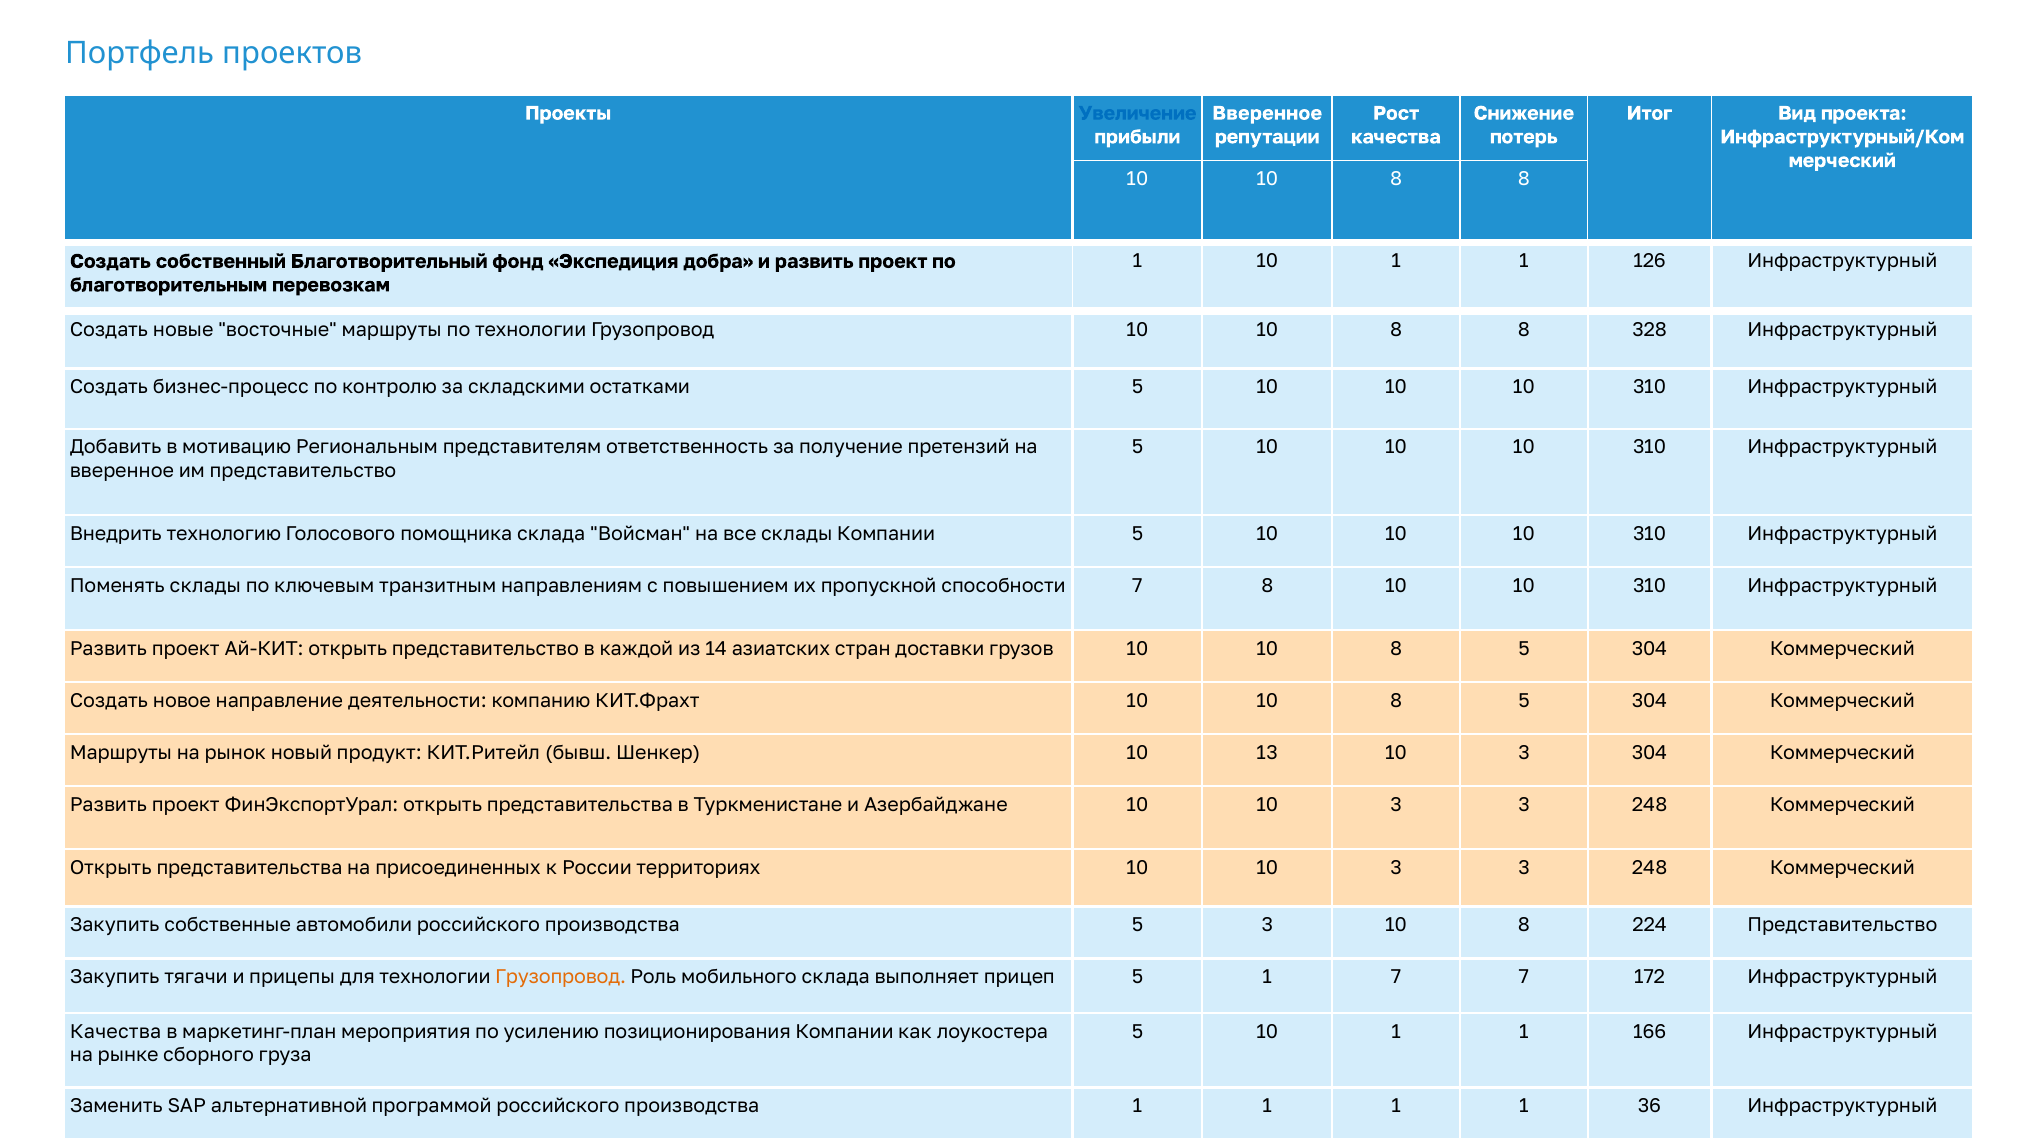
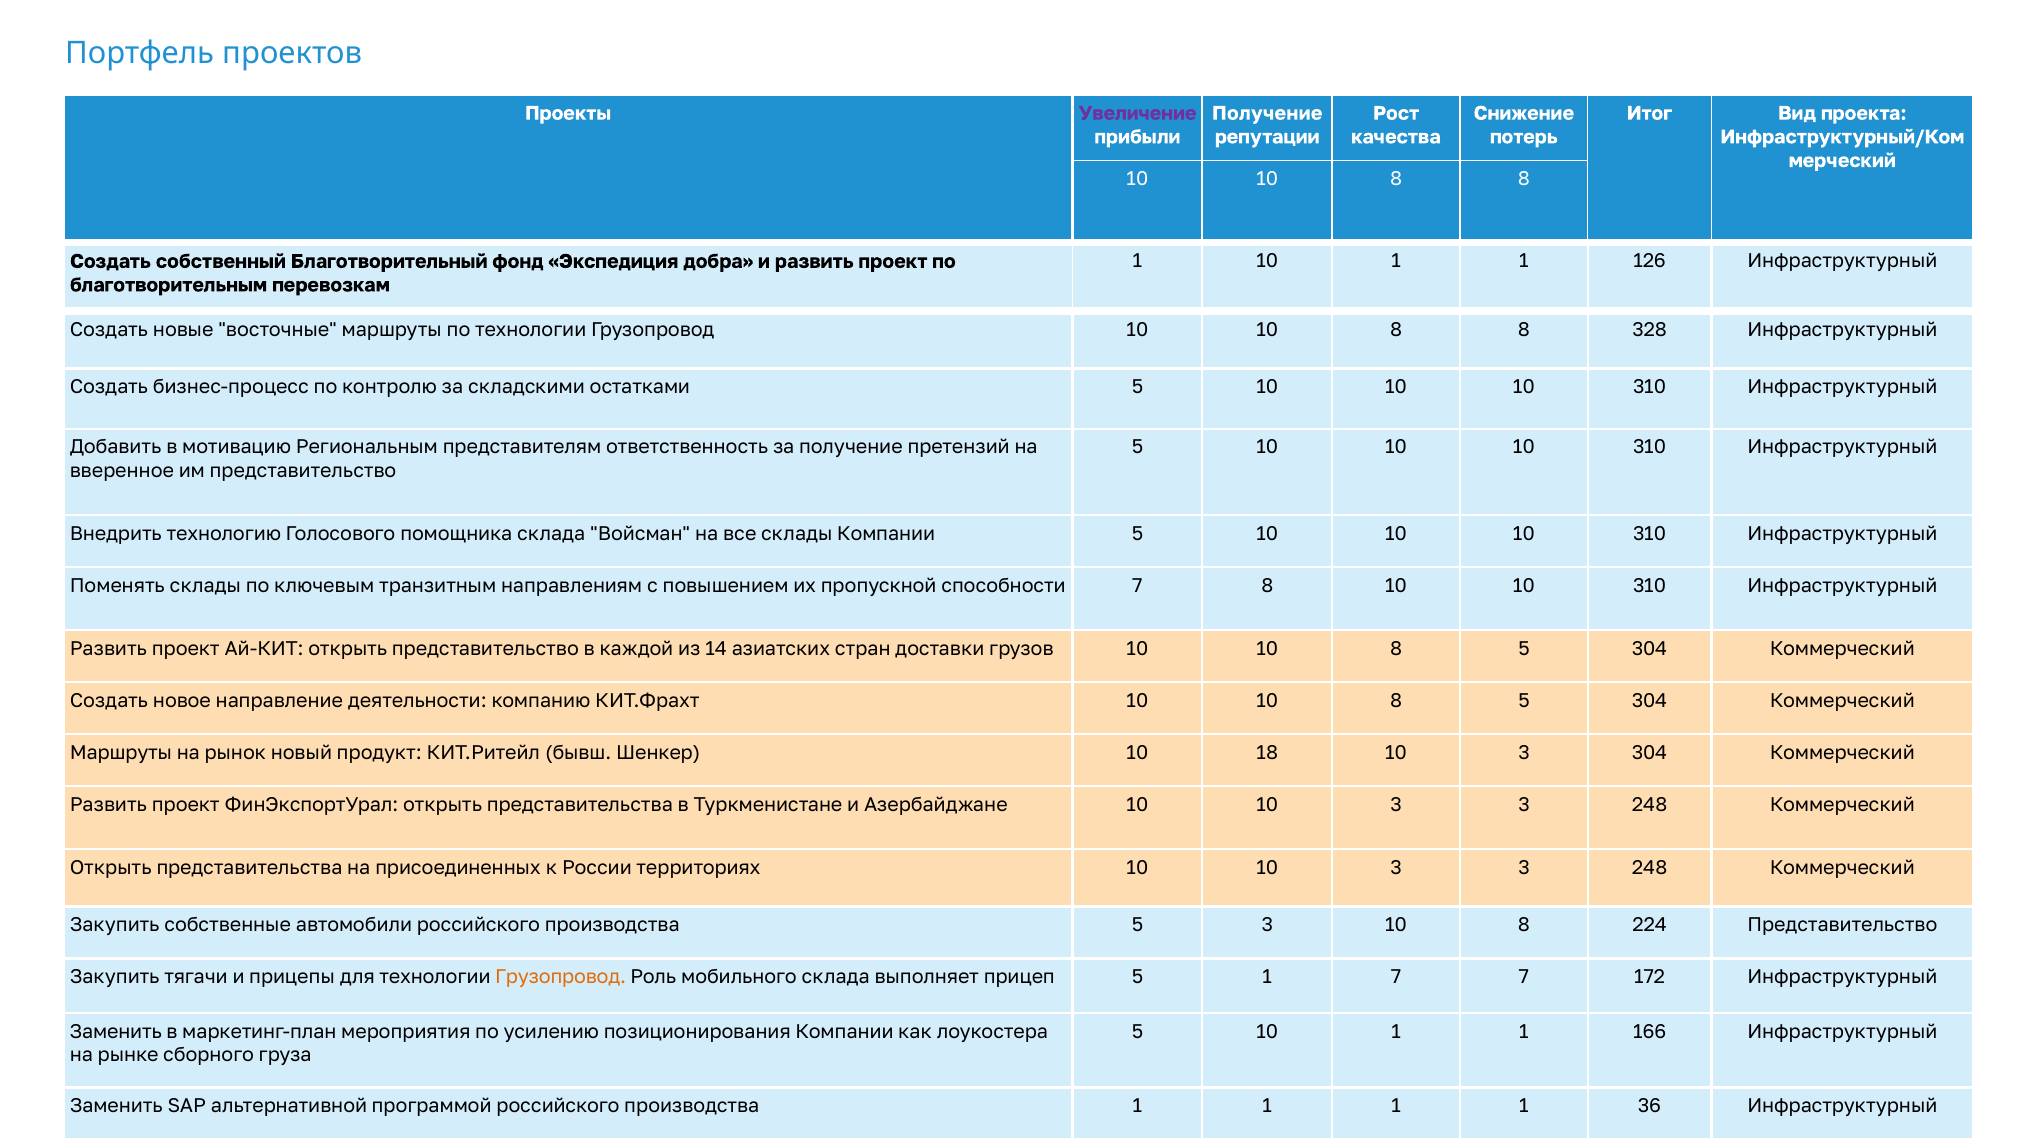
Увеличение colour: blue -> purple
Вверенное at (1267, 113): Вверенное -> Получение
13: 13 -> 18
Качества at (116, 1032): Качества -> Заменить
